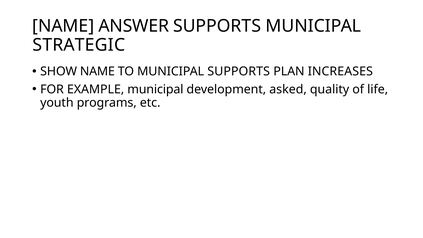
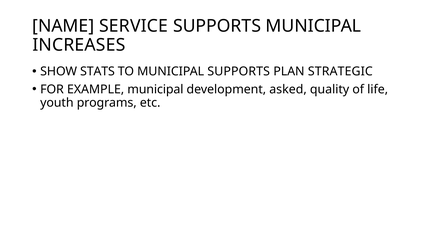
ANSWER: ANSWER -> SERVICE
STRATEGIC: STRATEGIC -> INCREASES
SHOW NAME: NAME -> STATS
INCREASES: INCREASES -> STRATEGIC
